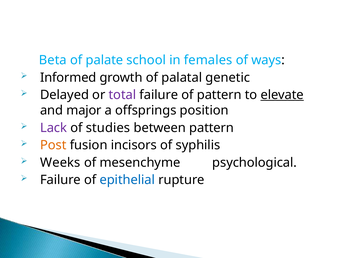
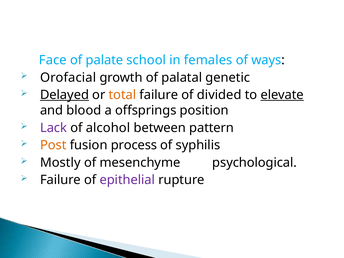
Beta: Beta -> Face
Informed: Informed -> Orofacial
Delayed underline: none -> present
total colour: purple -> orange
of pattern: pattern -> divided
major: major -> blood
studies: studies -> alcohol
incisors: incisors -> process
Weeks: Weeks -> Mostly
epithelial colour: blue -> purple
